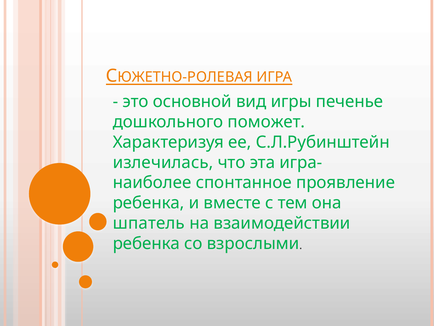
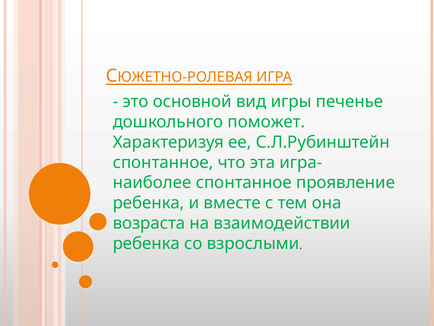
излечилась at (163, 162): излечилась -> спонтанное
шпатель: шпатель -> возраста
